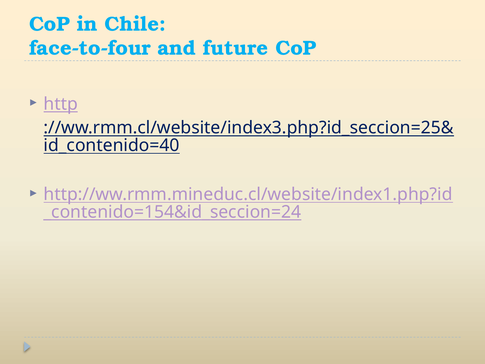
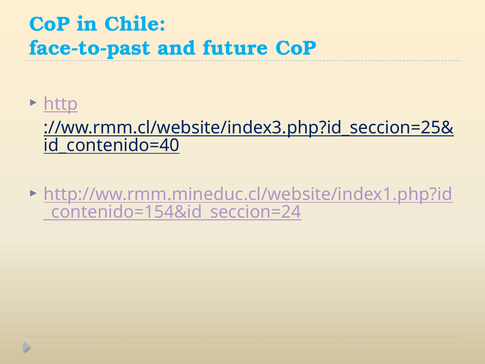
face-to-four: face-to-four -> face-to-past
